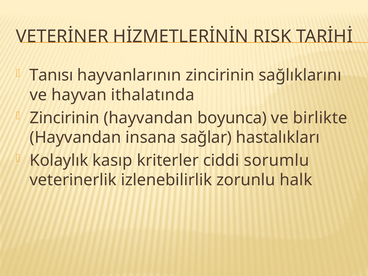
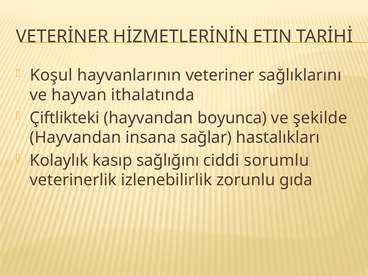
RISK: RISK -> ETIN
Tanısı: Tanısı -> Koşul
hayvanlarının zincirinin: zincirinin -> veteriner
Zincirinin at (65, 118): Zincirinin -> Çiftlikteki
birlikte: birlikte -> şekilde
kriterler: kriterler -> sağlığını
halk: halk -> gıda
